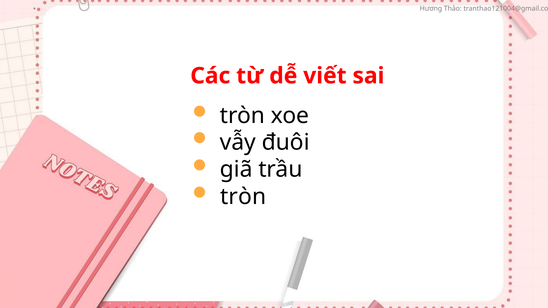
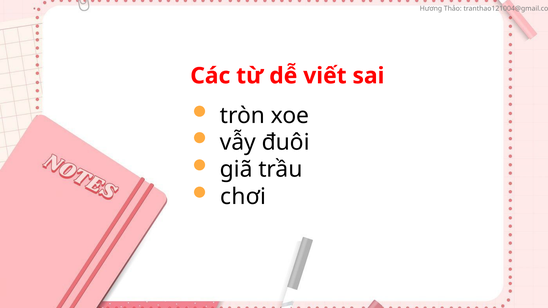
tròn at (243, 197): tròn -> chơi
